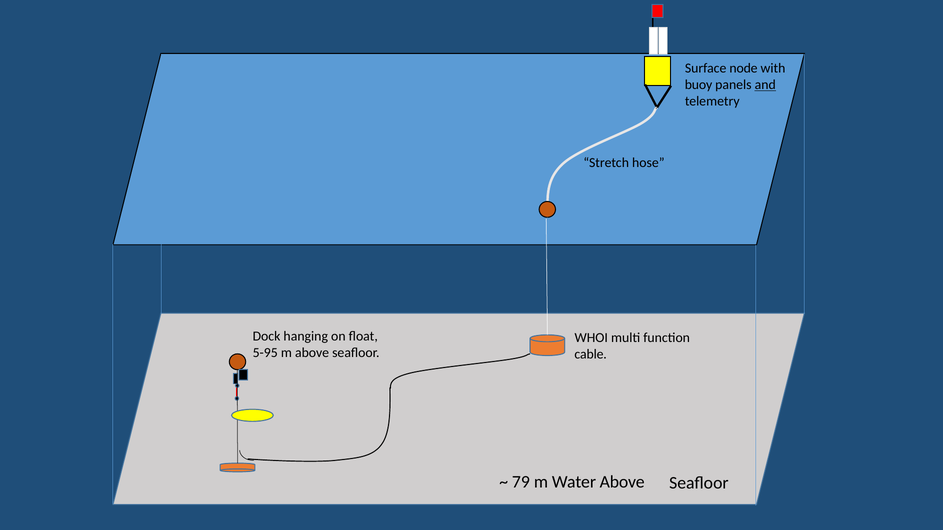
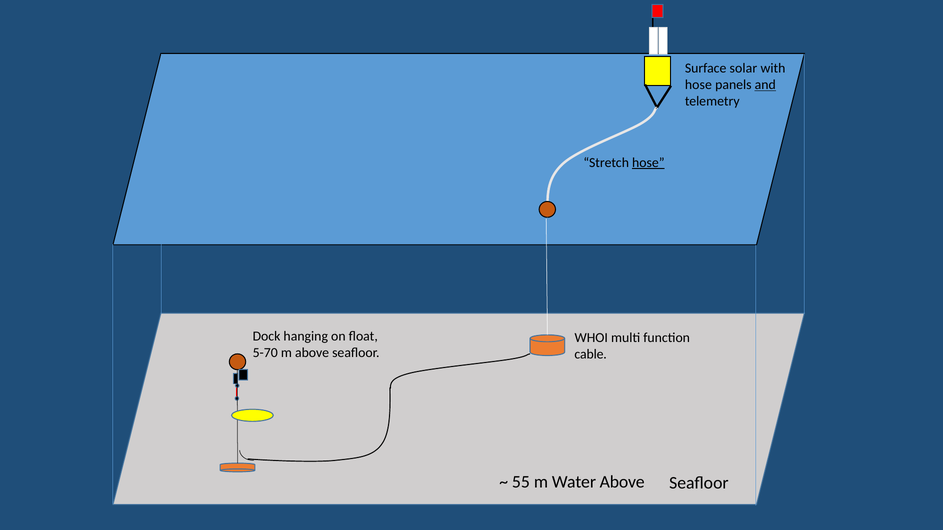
node: node -> solar
buoy at (699, 85): buoy -> hose
hose at (648, 163) underline: none -> present
5-95: 5-95 -> 5-70
79: 79 -> 55
